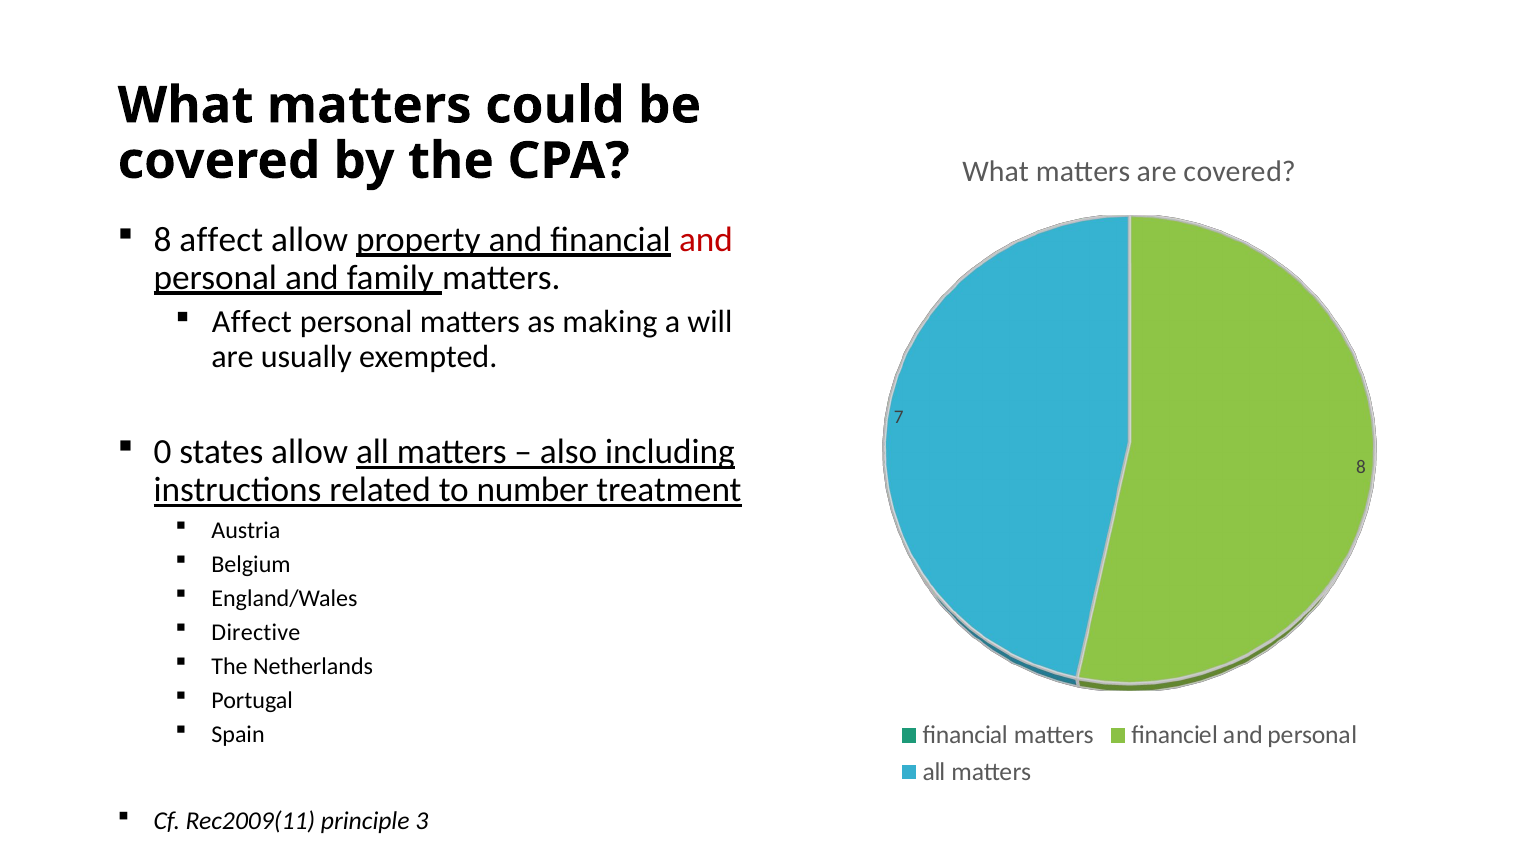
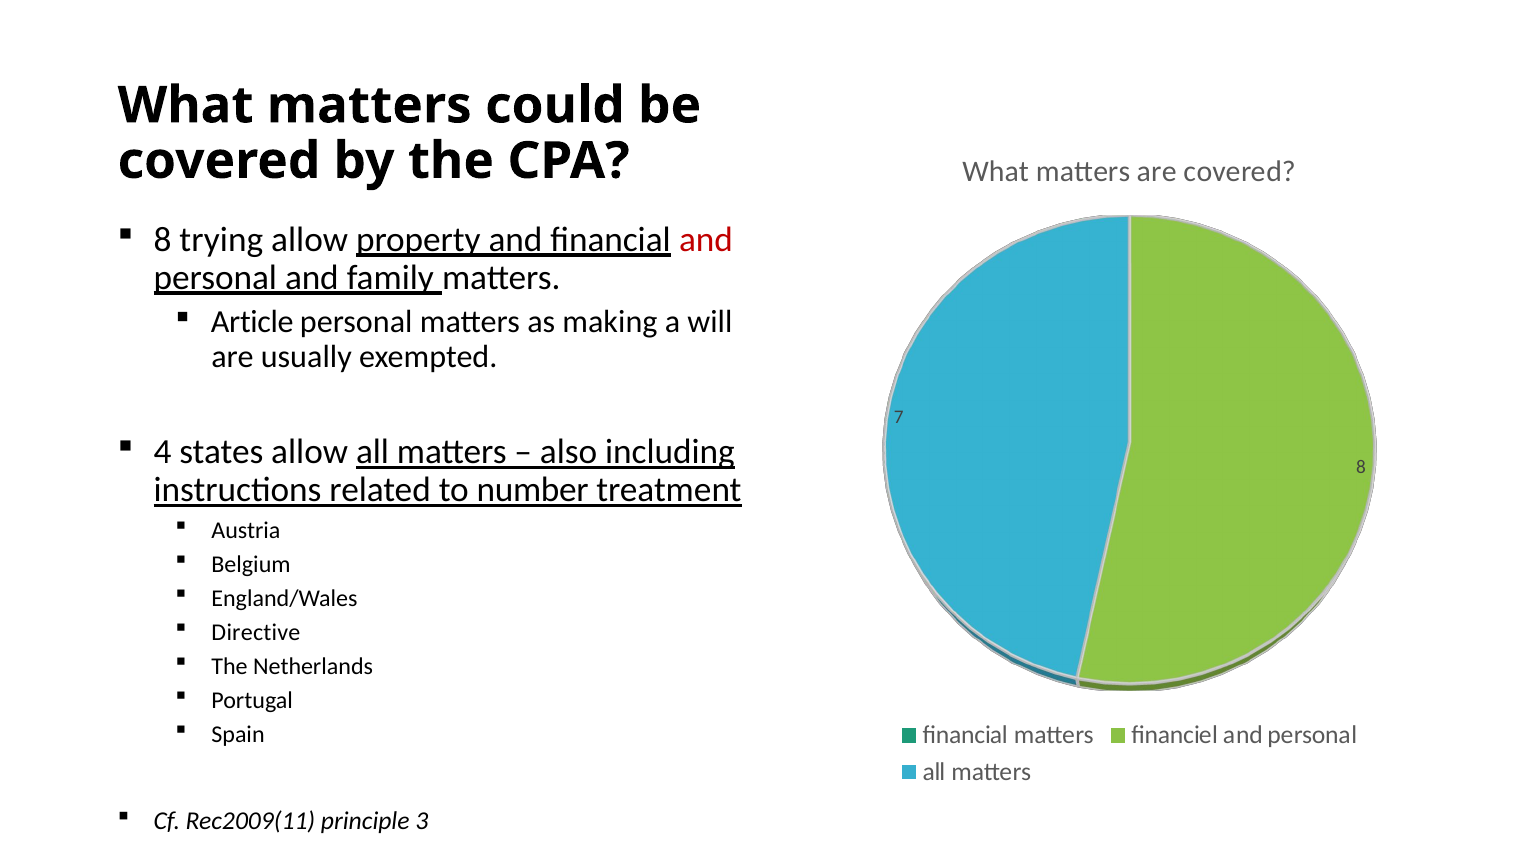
8 affect: affect -> trying
Affect at (252, 322): Affect -> Article
0: 0 -> 4
